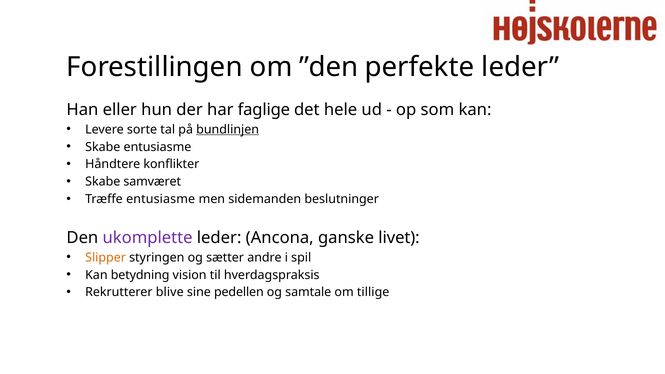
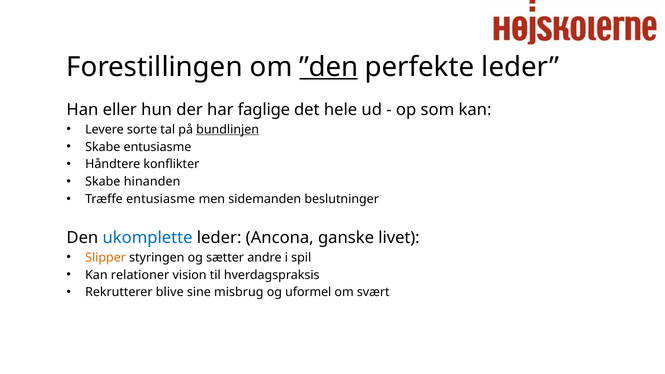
”den underline: none -> present
samværet: samværet -> hinanden
ukomplette colour: purple -> blue
betydning: betydning -> relationer
pedellen: pedellen -> misbrug
samtale: samtale -> uformel
tillige: tillige -> svært
